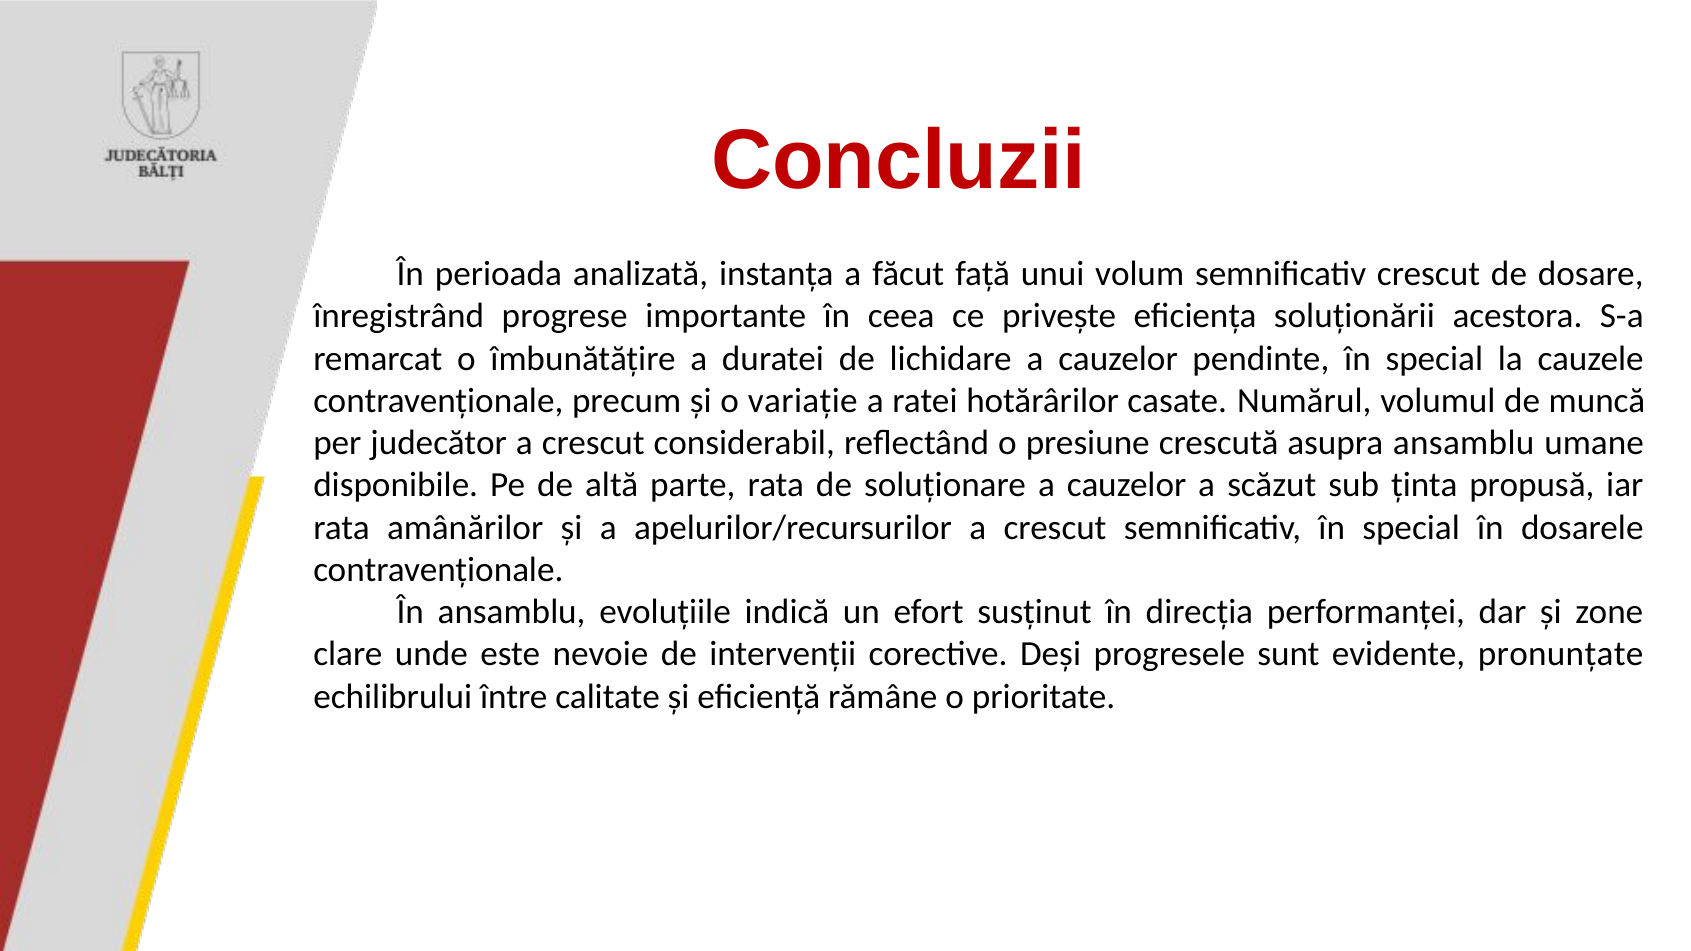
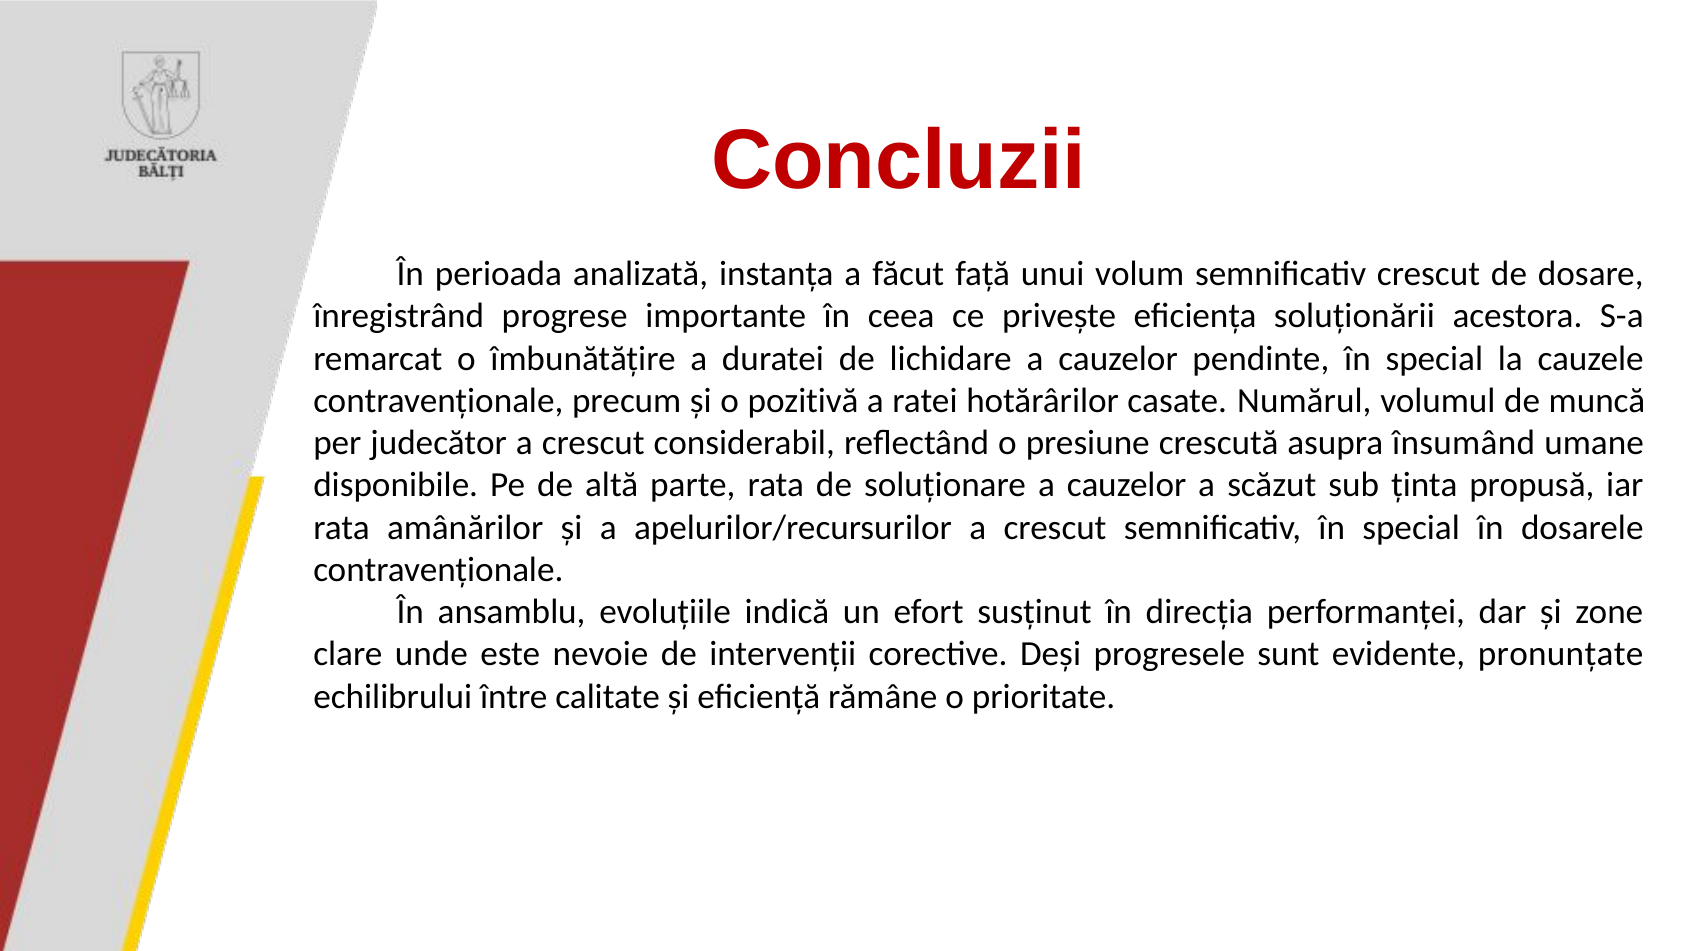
variație: variație -> pozitivă
asupra ansamblu: ansamblu -> însumând
